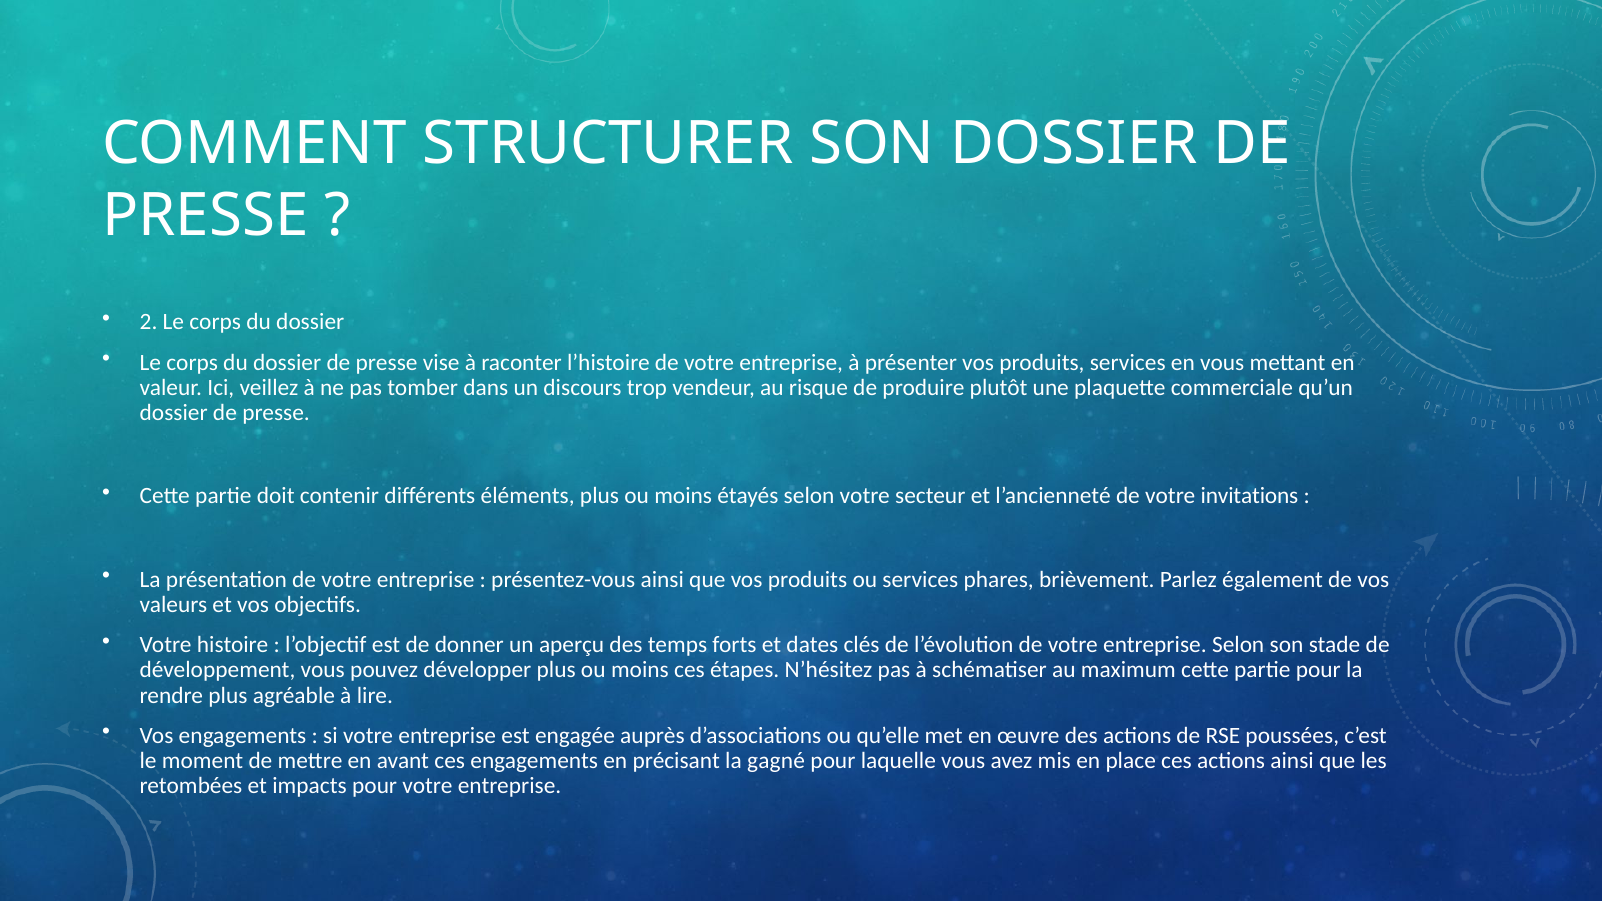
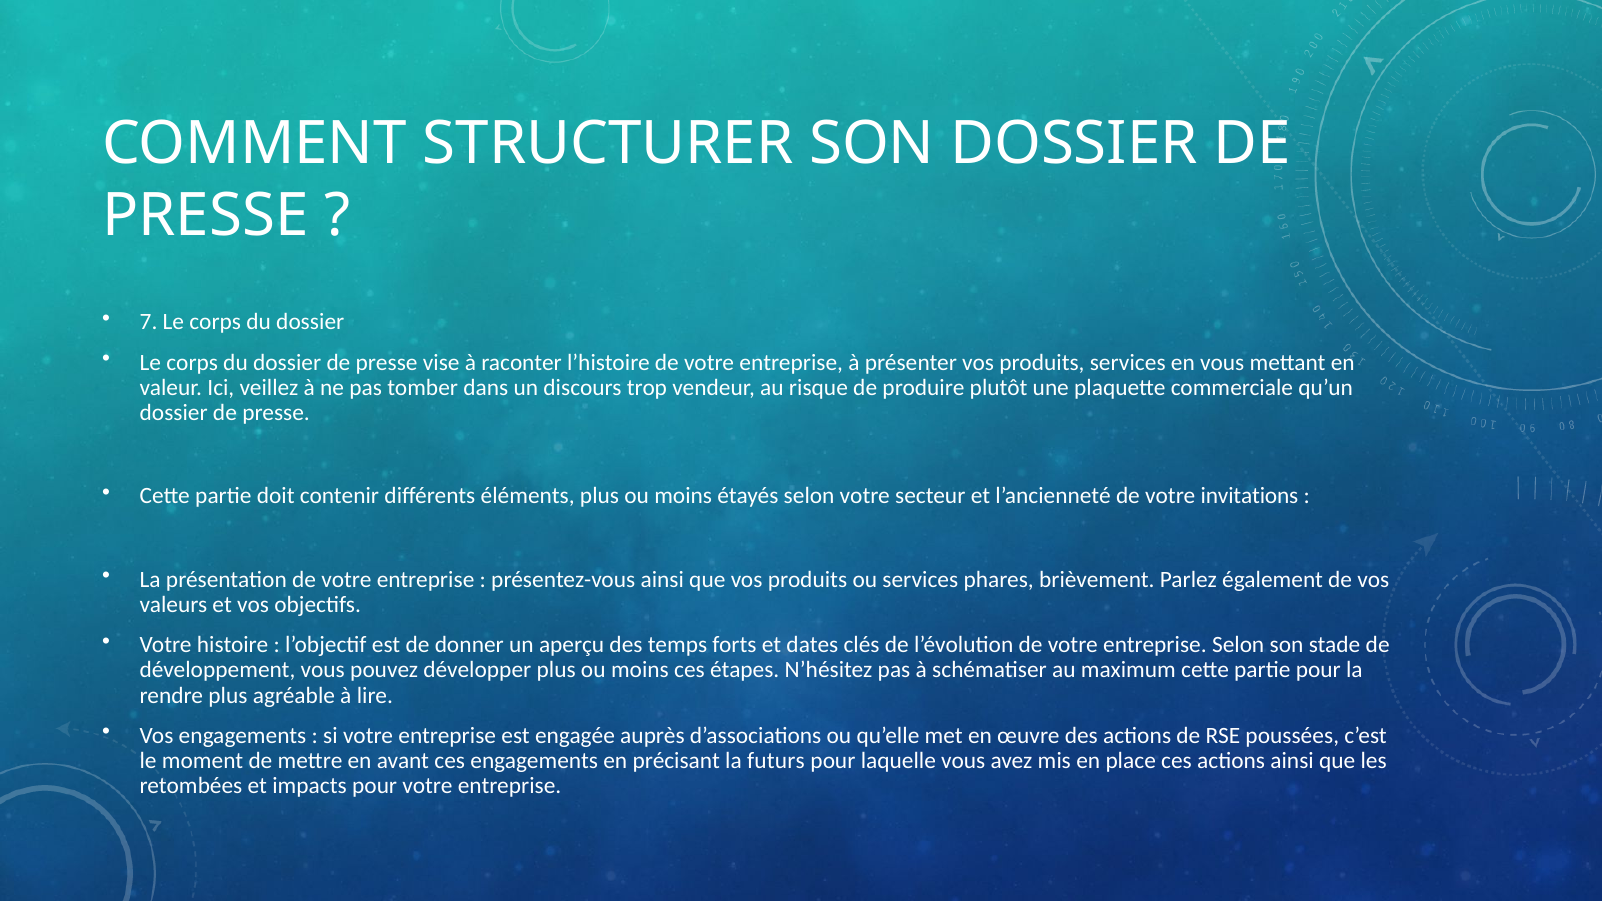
2: 2 -> 7
gagné: gagné -> futurs
